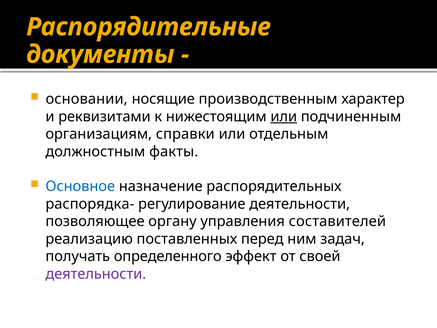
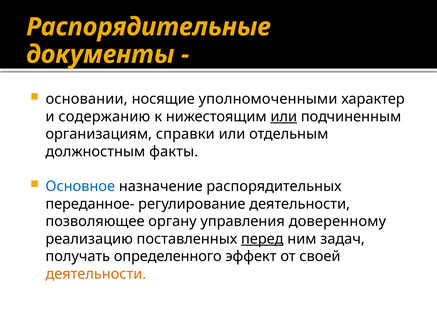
производственным: производственным -> уполномоченными
реквизитами: реквизитами -> содержанию
распорядка-: распорядка- -> переданное-
составителей: составителей -> доверенному
перед underline: none -> present
деятельности at (96, 274) colour: purple -> orange
